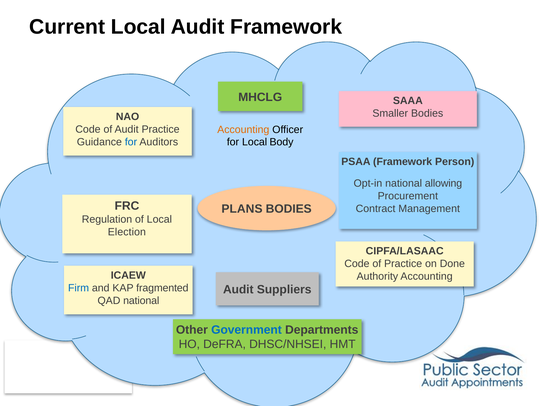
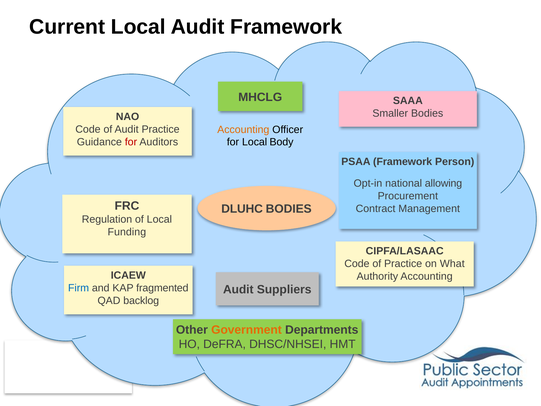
for at (131, 142) colour: blue -> red
PLANS: PLANS -> DLUHC
Election: Election -> Funding
Done: Done -> What
QAD national: national -> backlog
Government colour: blue -> orange
